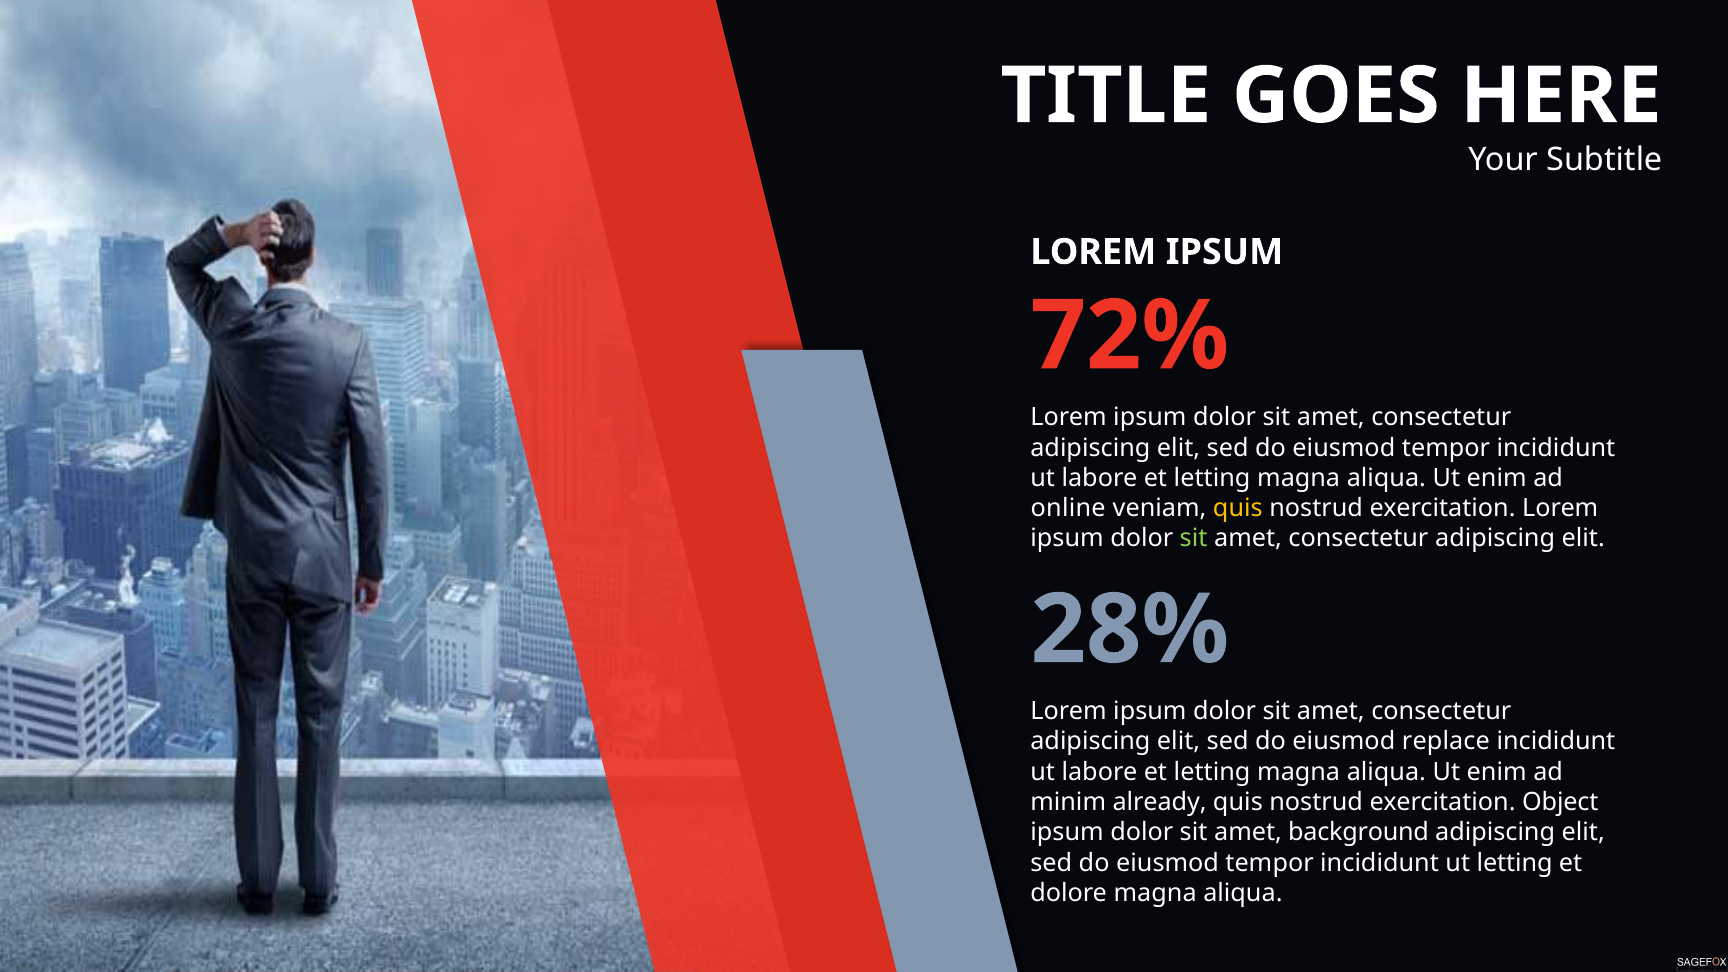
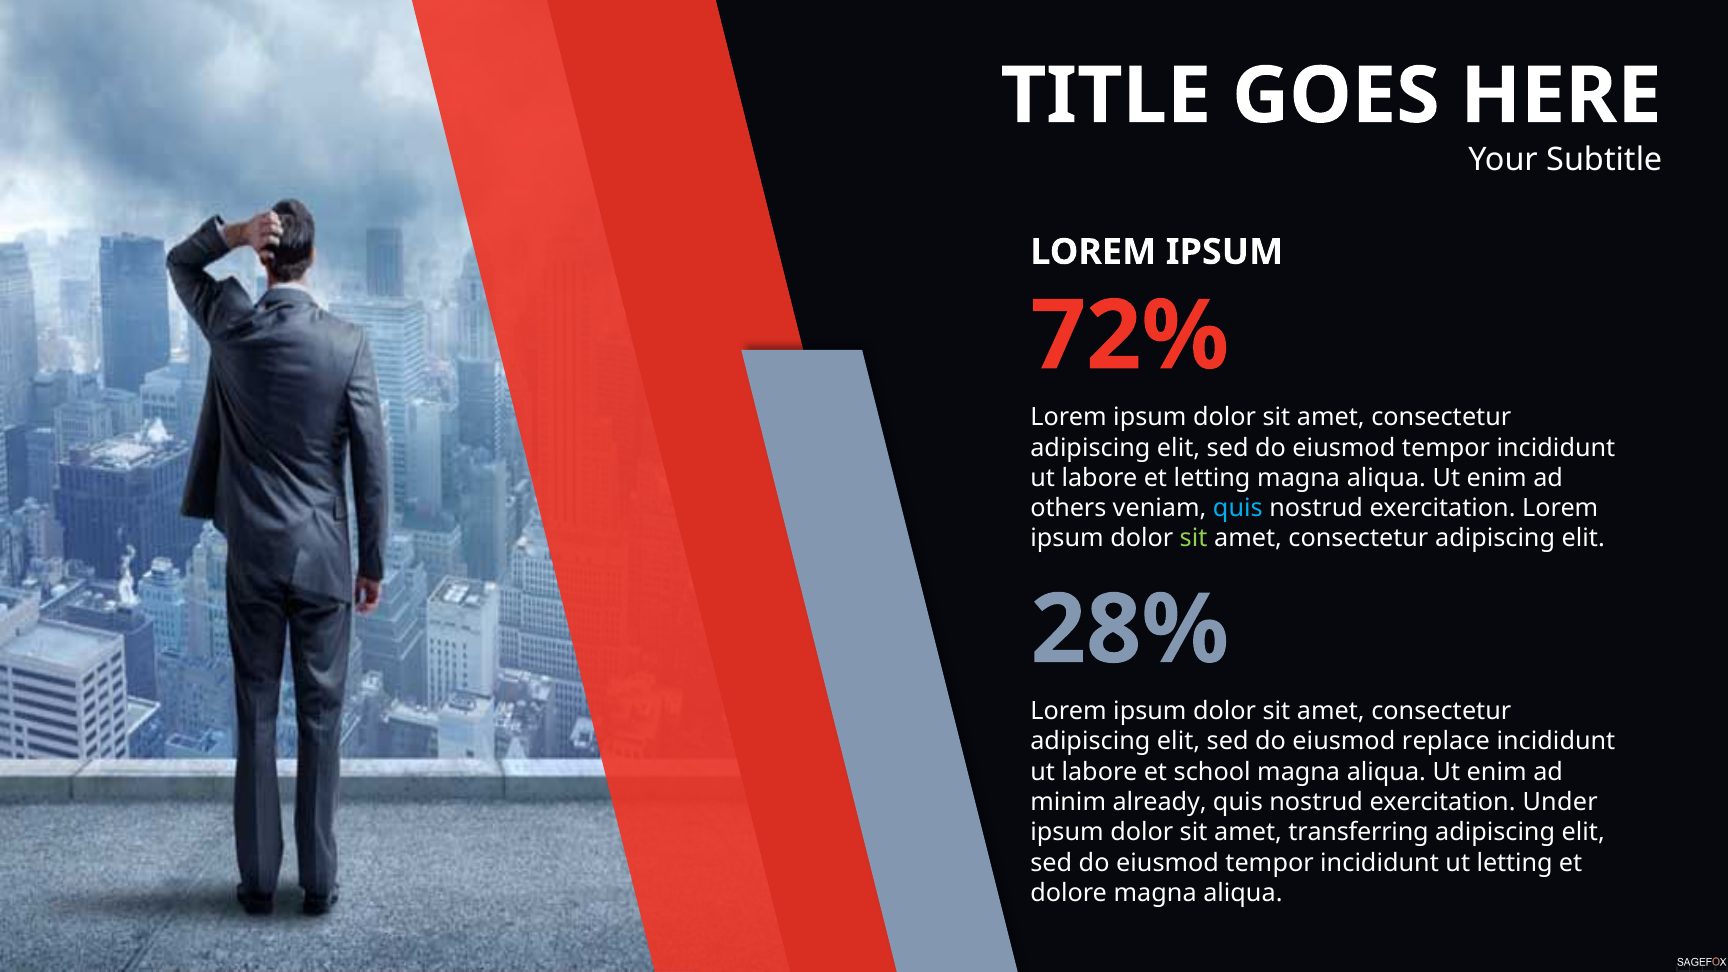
online: online -> others
quis at (1238, 508) colour: yellow -> light blue
letting at (1212, 772): letting -> school
Object: Object -> Under
background: background -> transferring
